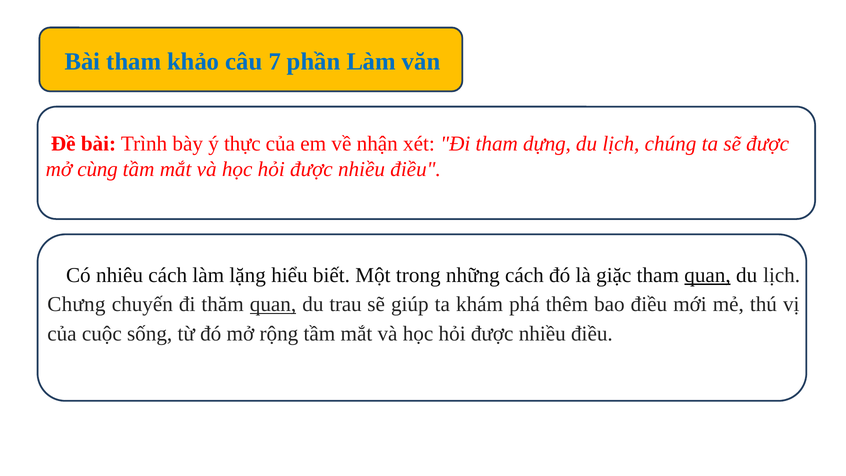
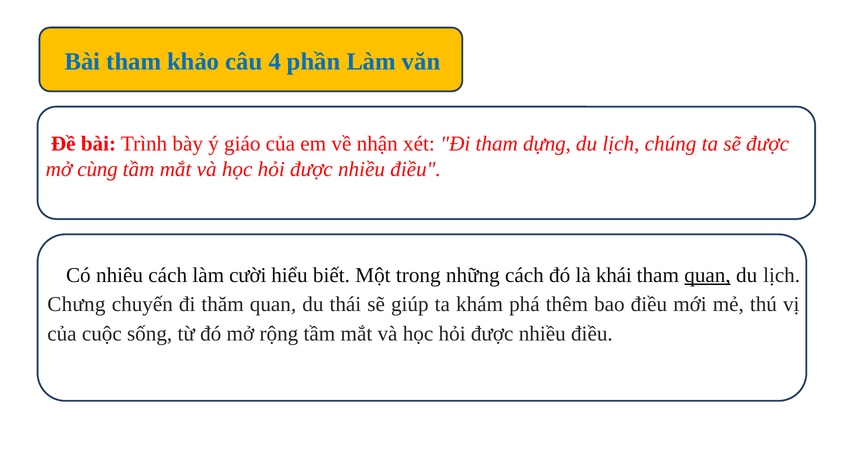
7: 7 -> 4
thực: thực -> giáo
lặng: lặng -> cười
giặc: giặc -> khái
quan at (273, 304) underline: present -> none
trau: trau -> thái
